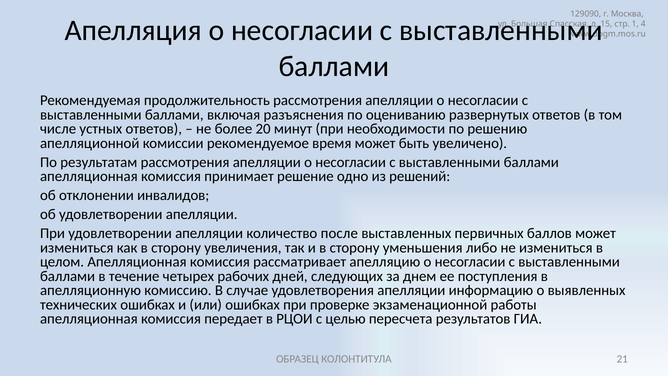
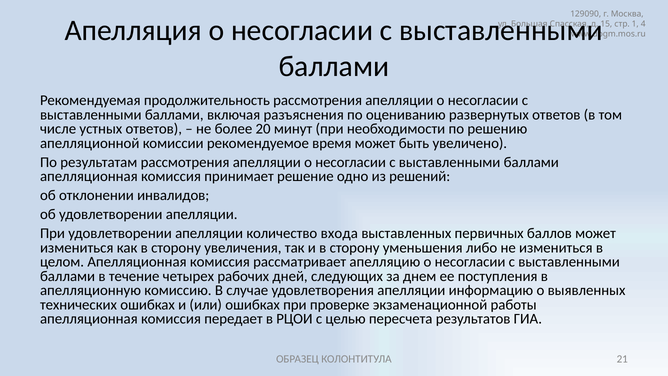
после: после -> входа
